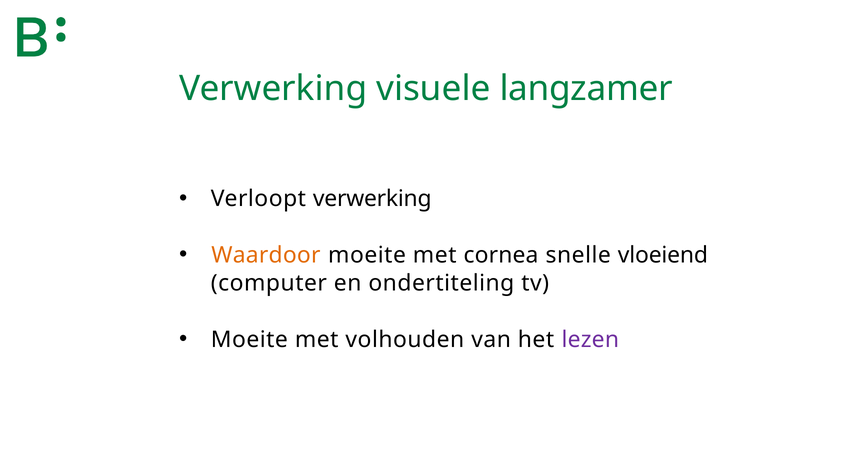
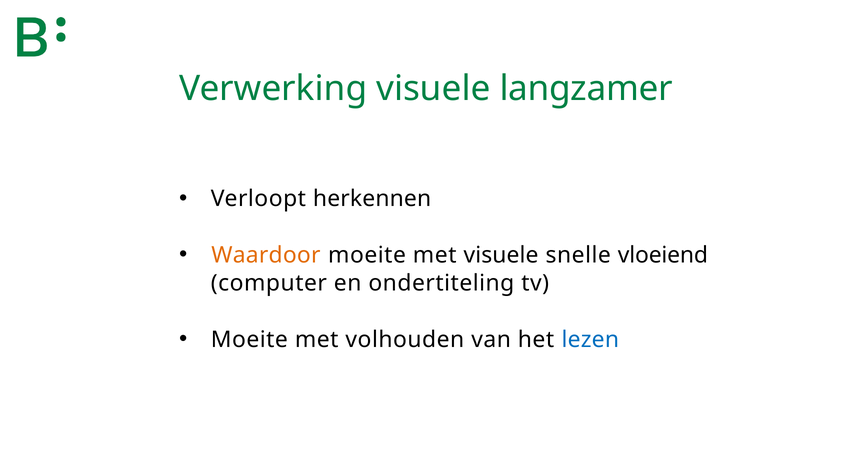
Verloopt verwerking: verwerking -> herkennen
met cornea: cornea -> visuele
lezen colour: purple -> blue
